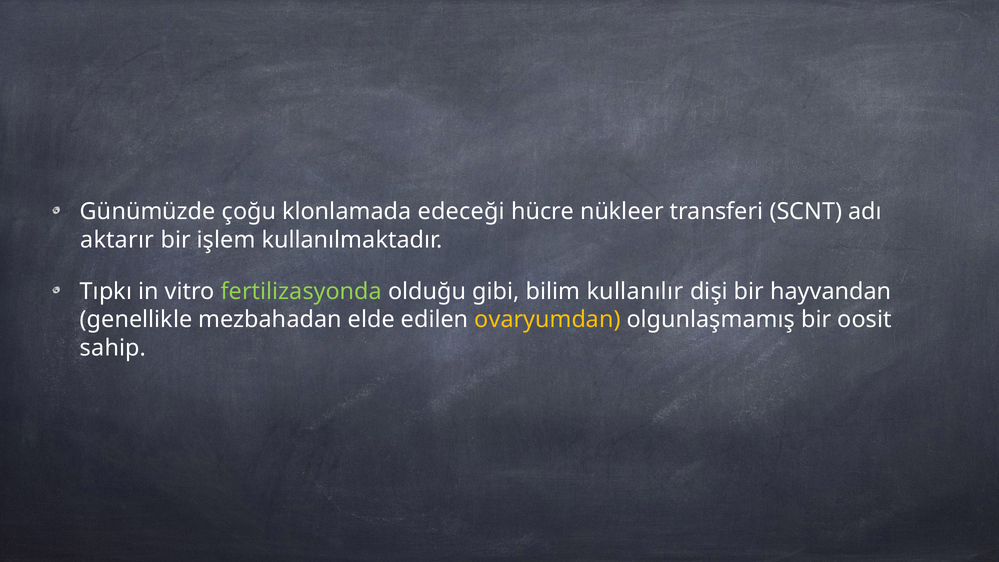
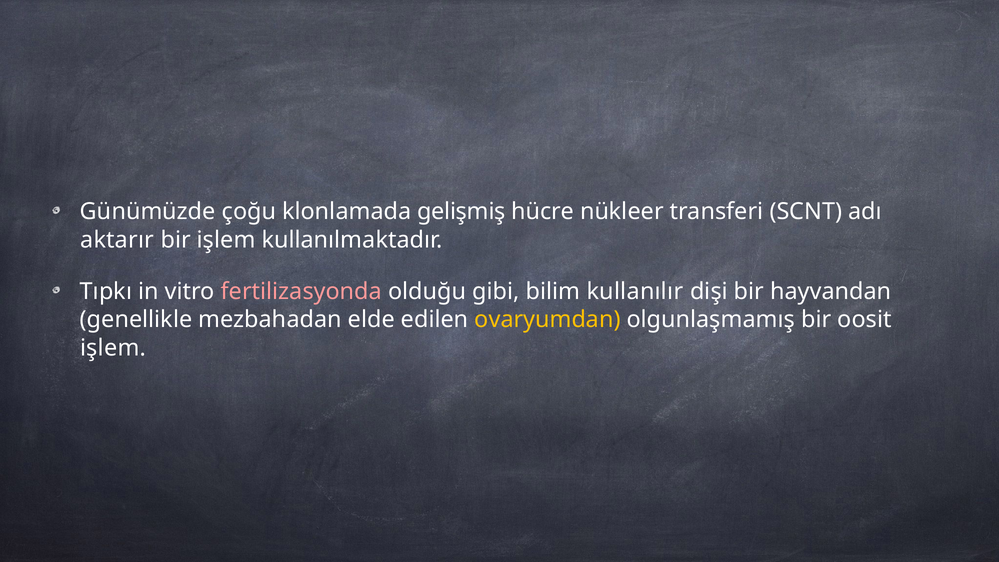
edeceği: edeceği -> gelişmiş
fertilizasyonda colour: light green -> pink
sahip at (113, 348): sahip -> işlem
